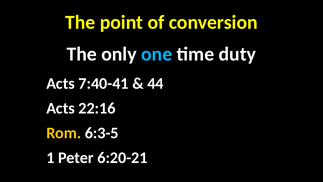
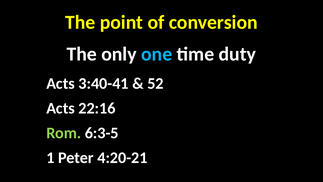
7:40-41: 7:40-41 -> 3:40-41
44: 44 -> 52
Rom colour: yellow -> light green
6:20-21: 6:20-21 -> 4:20-21
